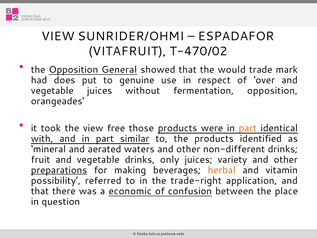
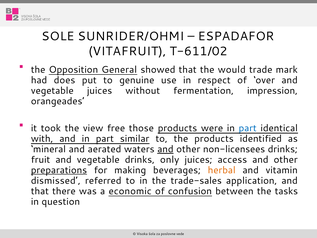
VIEW at (58, 36): VIEW -> SOLE
T-470/02: T-470/02 -> T-611/02
fermentation opposition: opposition -> impression
part at (248, 128) colour: orange -> blue
and at (165, 149) underline: none -> present
non-different: non-different -> non-licensees
variety: variety -> access
possibility: possibility -> dismissed
trade-right: trade-right -> trade-sales
place: place -> tasks
